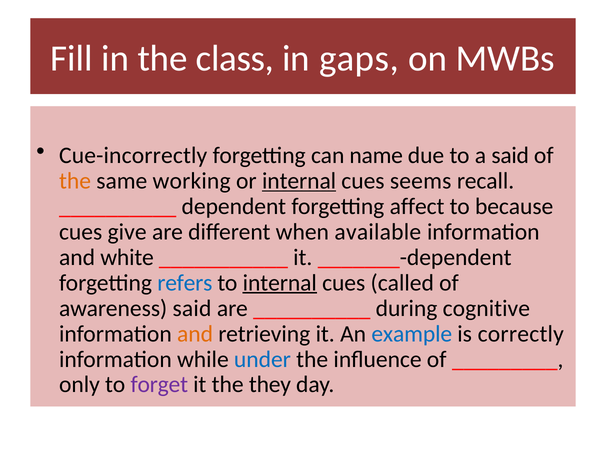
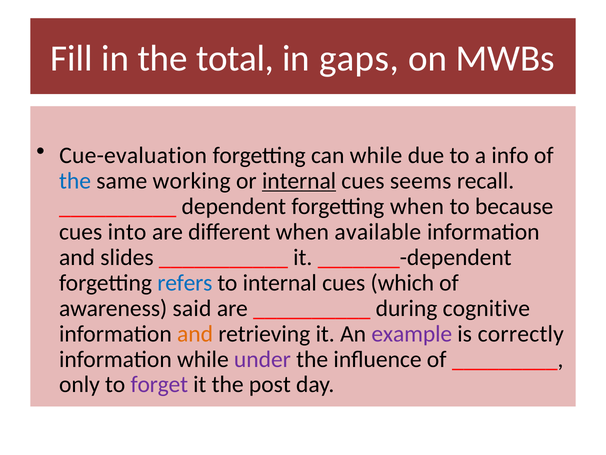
class: class -> total
Cue-incorrectly: Cue-incorrectly -> Cue-evaluation
can name: name -> while
a said: said -> info
the at (75, 181) colour: orange -> blue
forgetting affect: affect -> when
give: give -> into
white: white -> slides
internal at (280, 282) underline: present -> none
called: called -> which
example colour: blue -> purple
under colour: blue -> purple
they: they -> post
